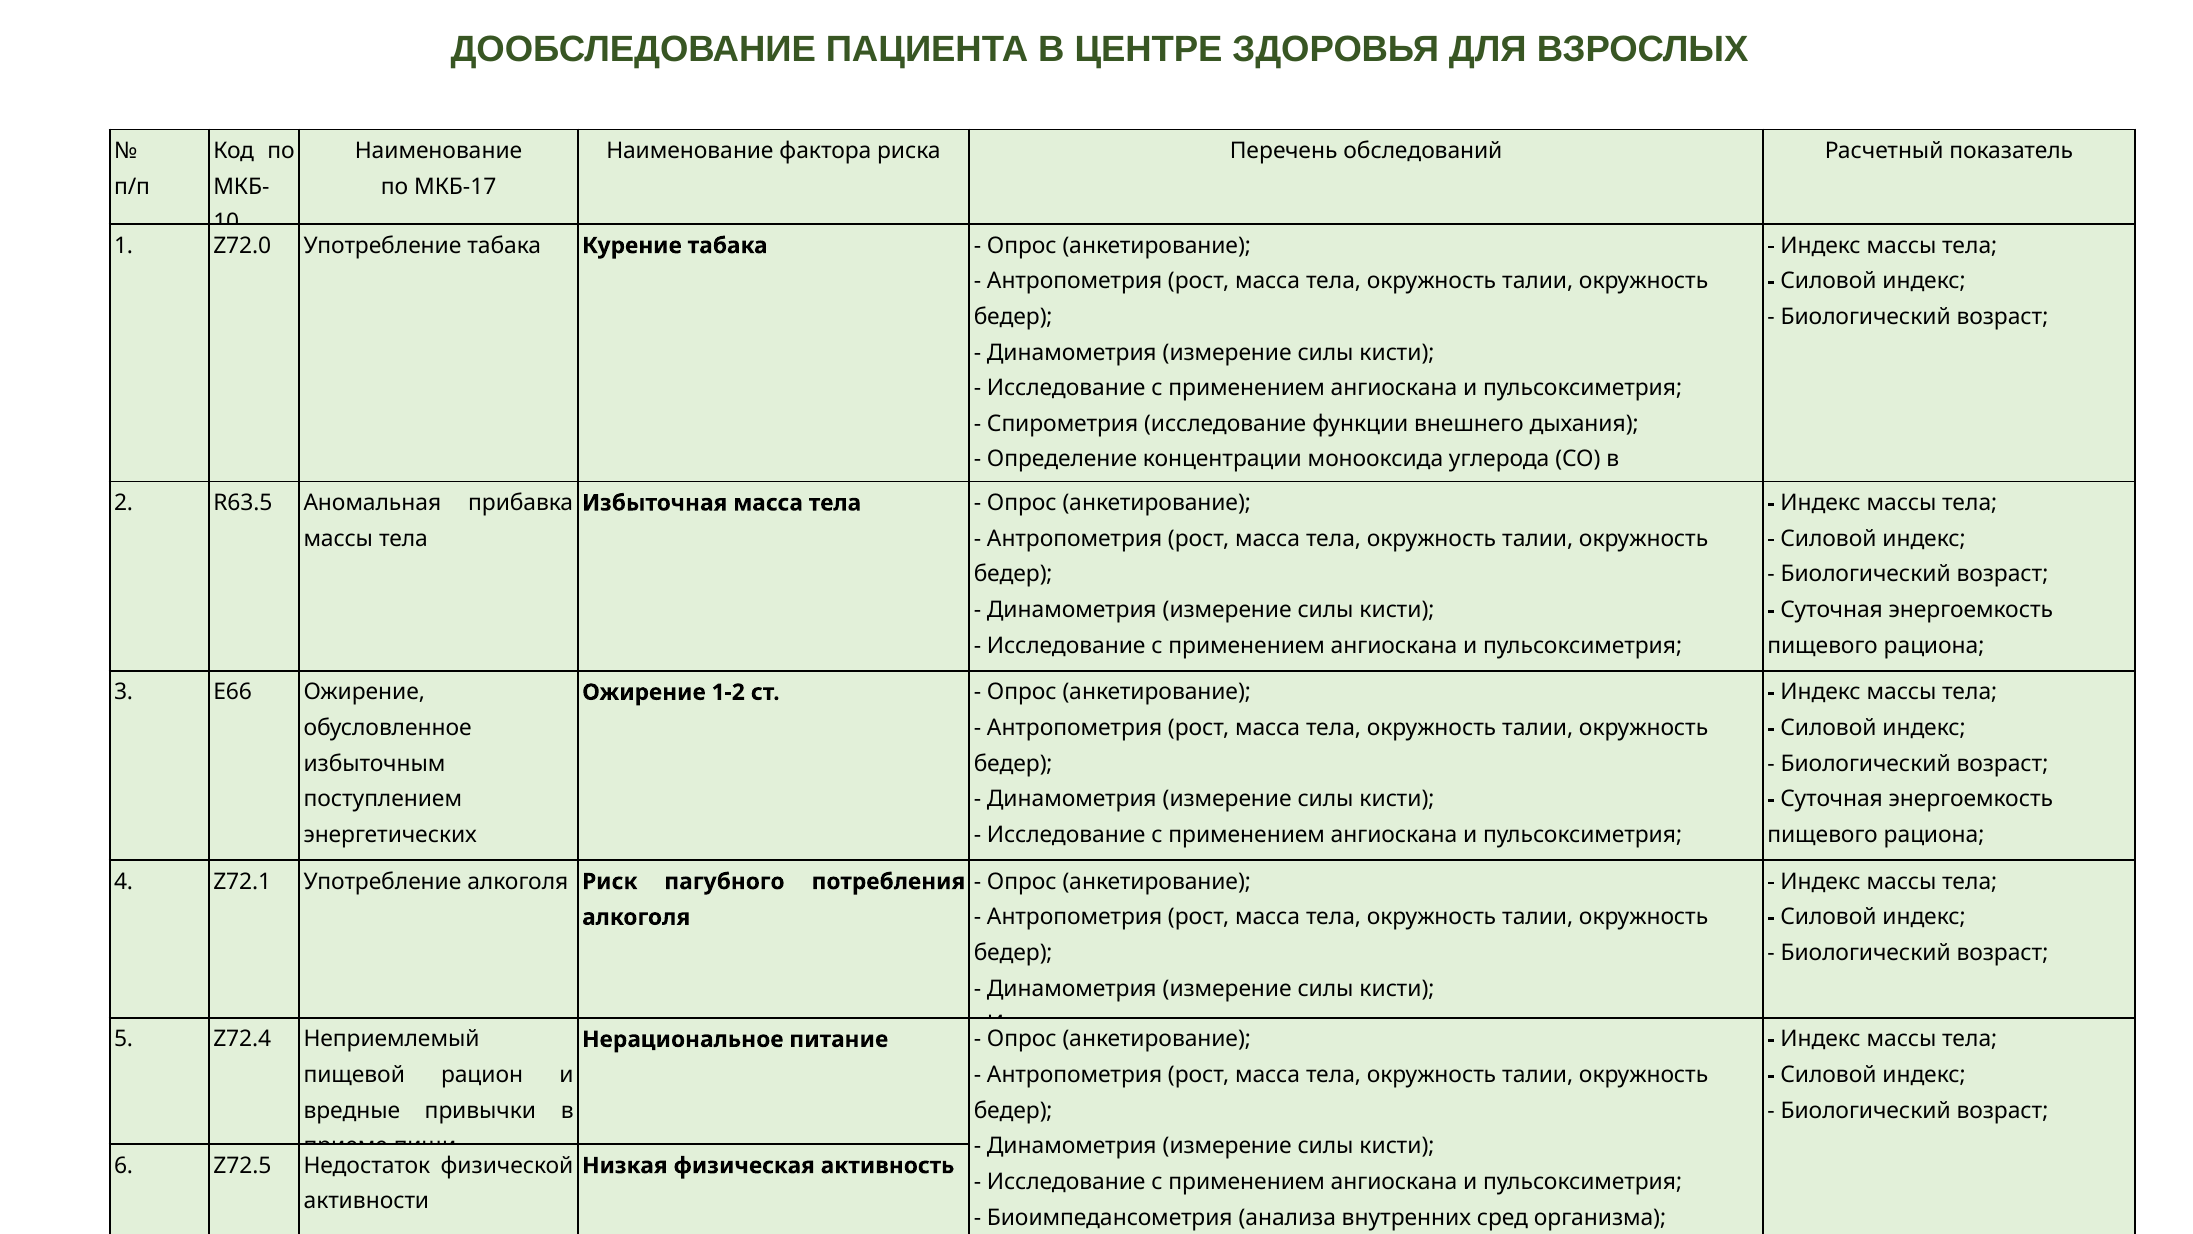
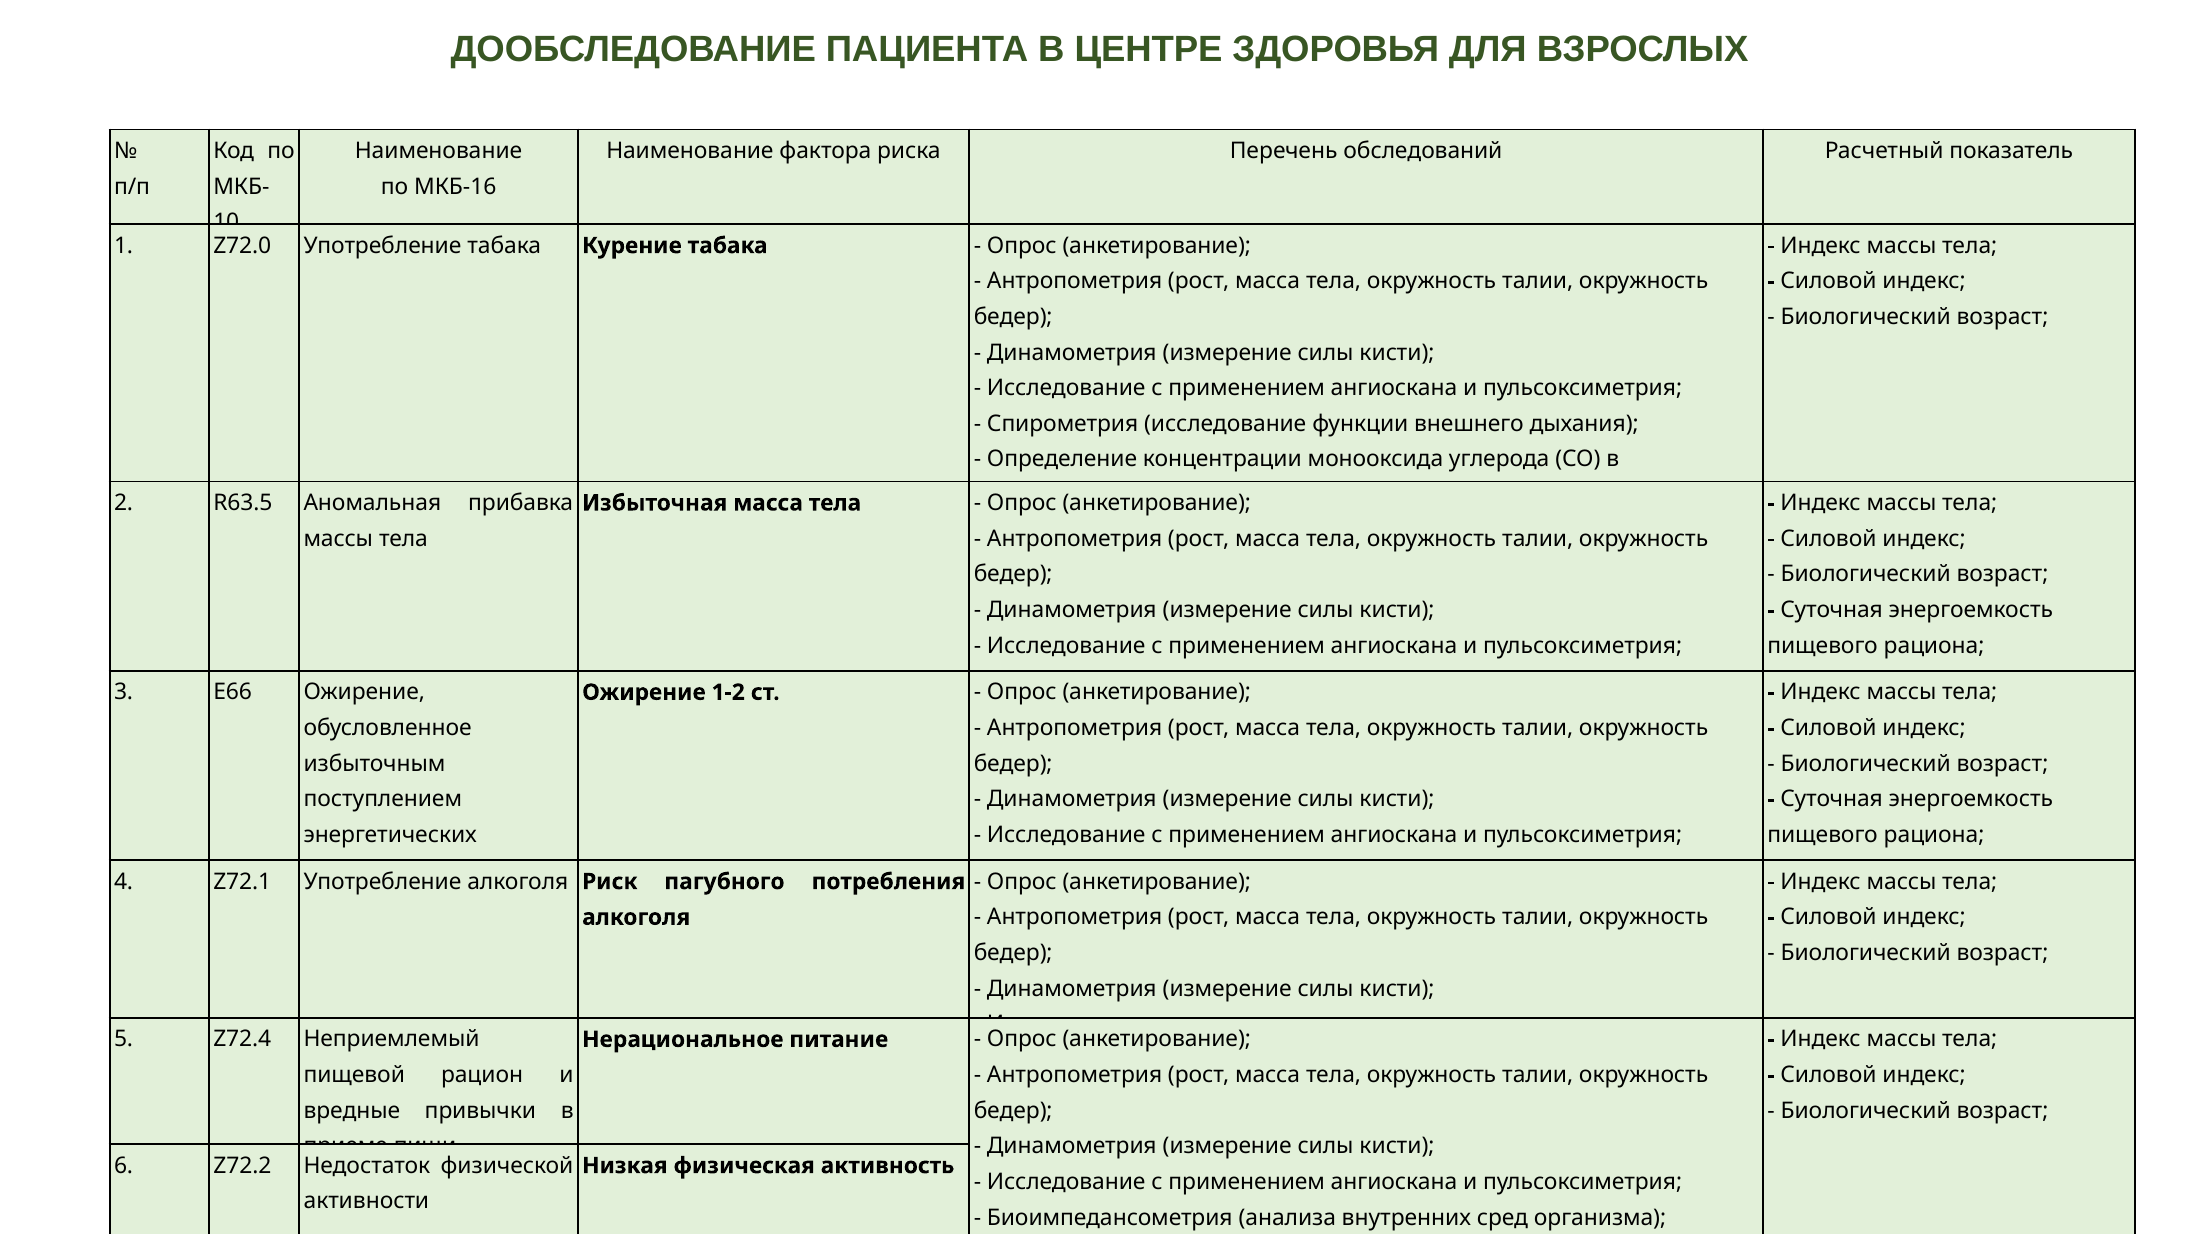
МКБ-17: МКБ-17 -> МКБ-16
Z72.5: Z72.5 -> Z72.2
